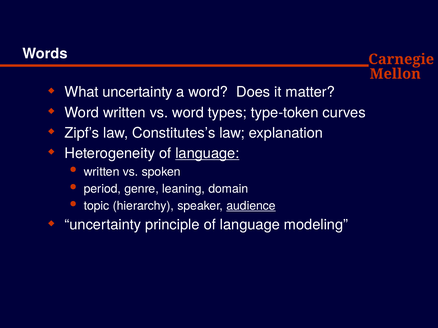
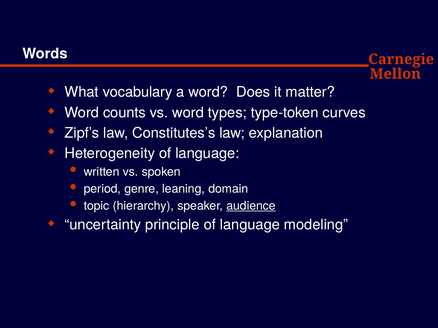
What uncertainty: uncertainty -> vocabulary
Word written: written -> counts
language at (207, 154) underline: present -> none
